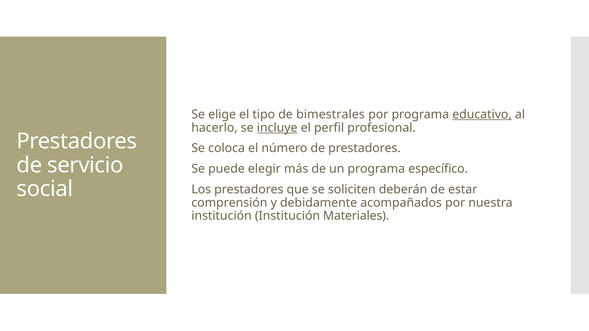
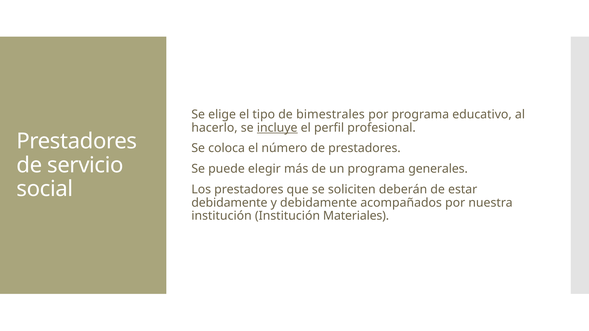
educativo underline: present -> none
específico: específico -> generales
comprensión at (229, 203): comprensión -> debidamente
